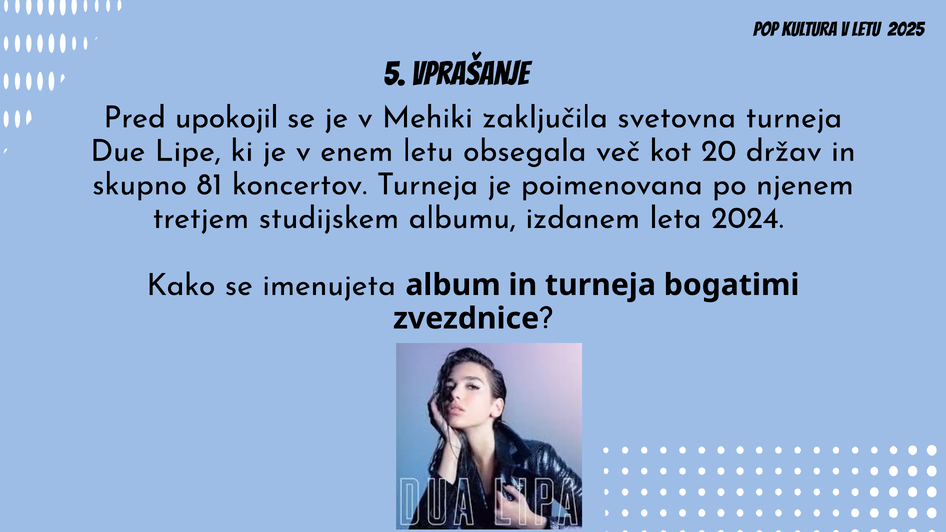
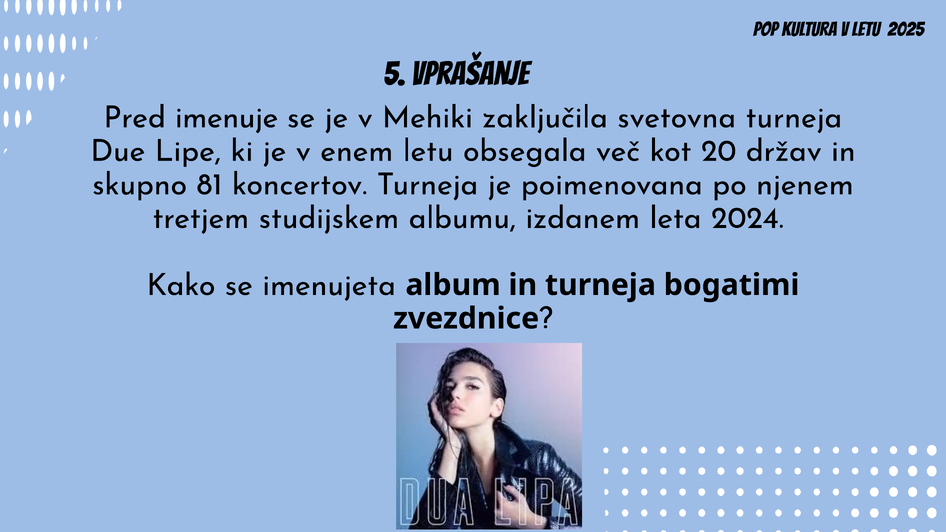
upokojil: upokojil -> imenuje
